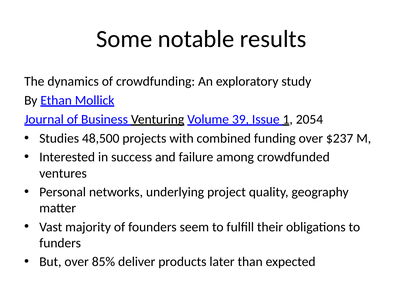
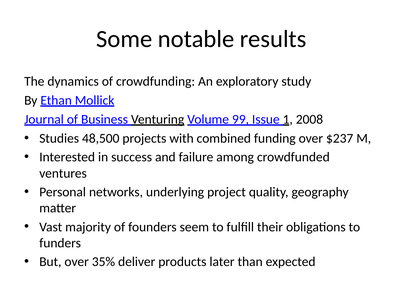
39: 39 -> 99
2054: 2054 -> 2008
85%: 85% -> 35%
